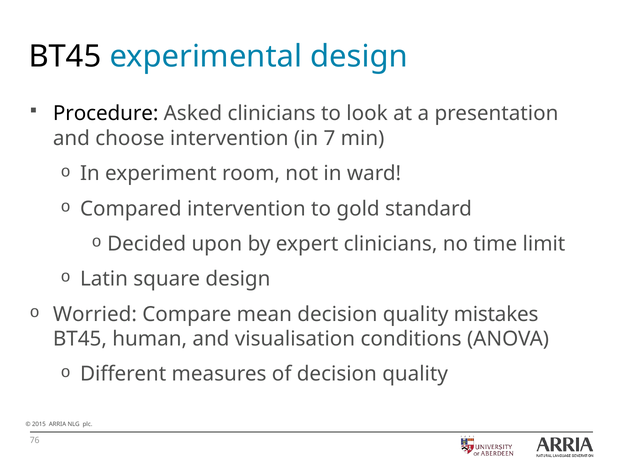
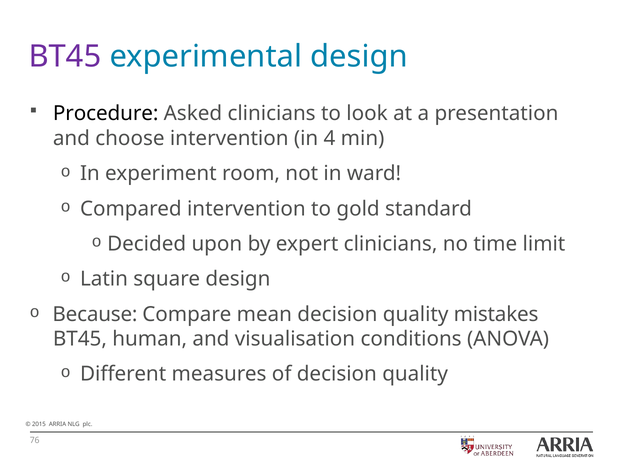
BT45 at (65, 56) colour: black -> purple
7: 7 -> 4
Worried: Worried -> Because
